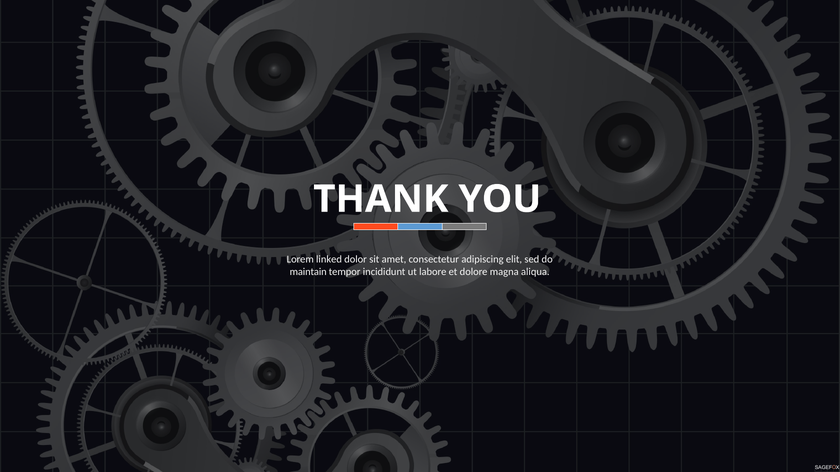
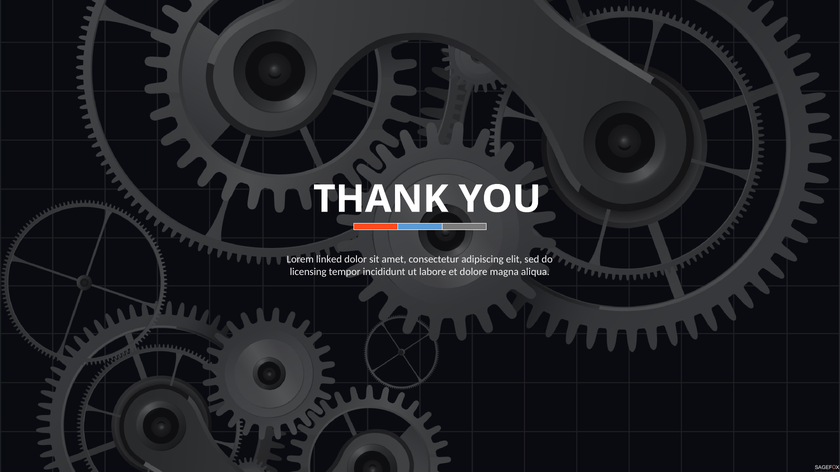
maintain: maintain -> licensing
